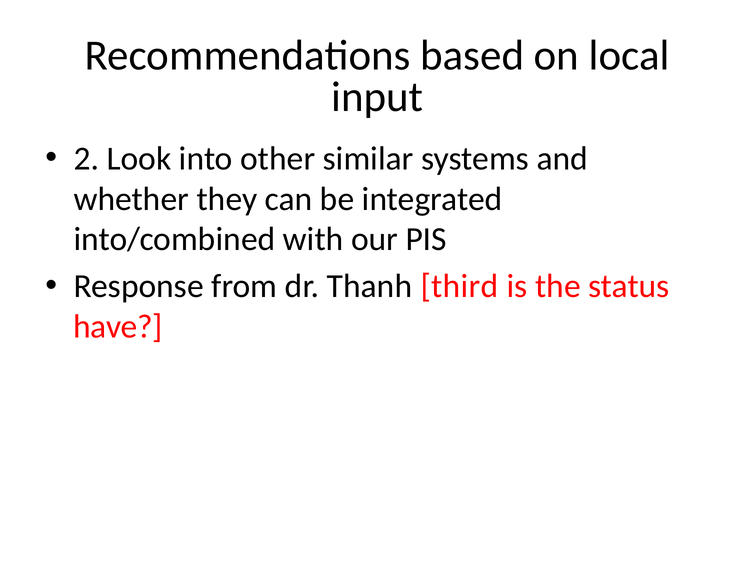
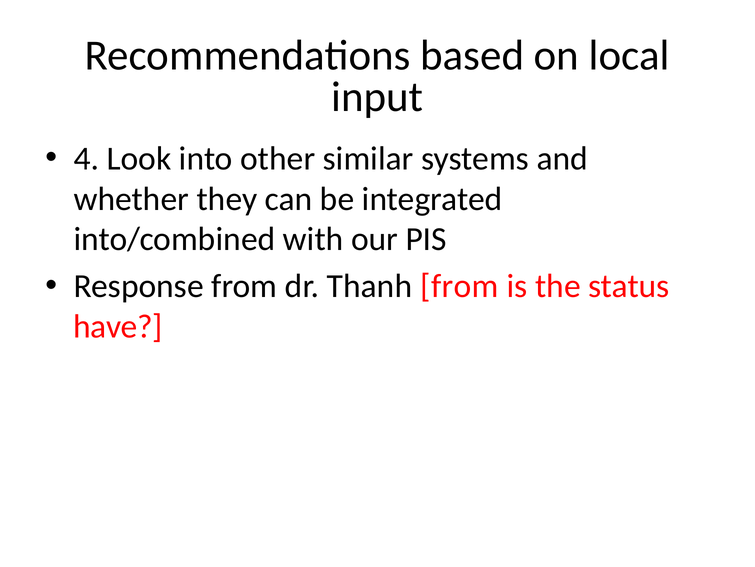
2: 2 -> 4
Thanh third: third -> from
